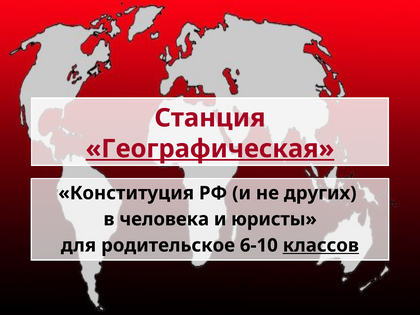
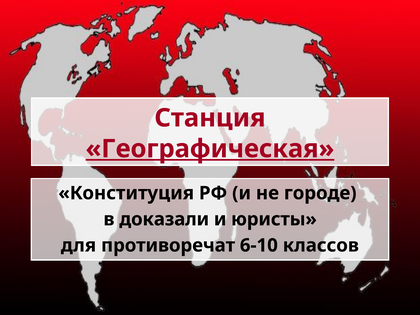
других: других -> городе
человека: человека -> доказали
родительское: родительское -> противоречат
классов underline: present -> none
